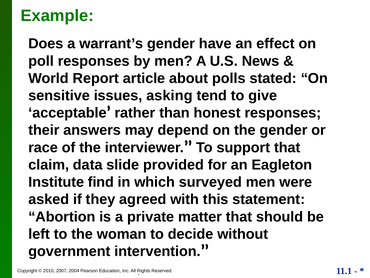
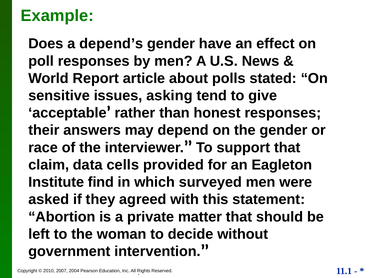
warrant’s: warrant’s -> depend’s
slide: slide -> cells
